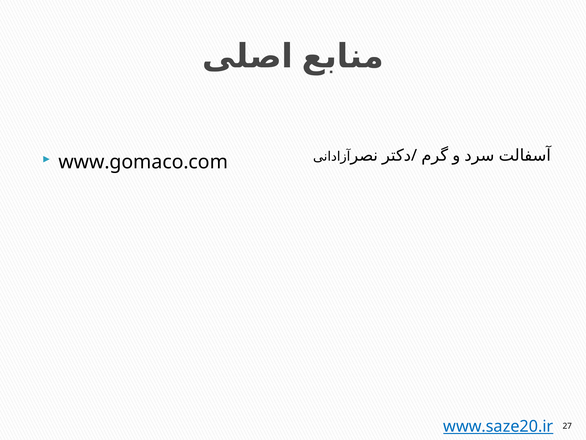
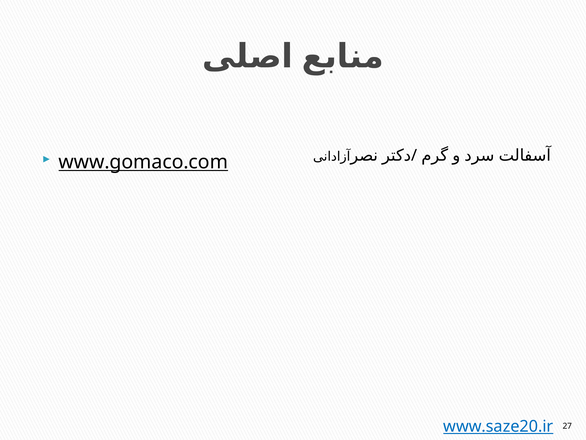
www.gomaco.com underline: none -> present
